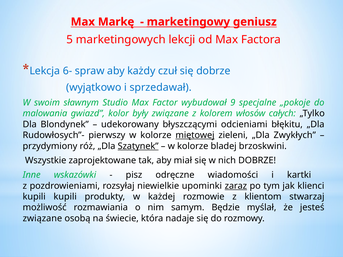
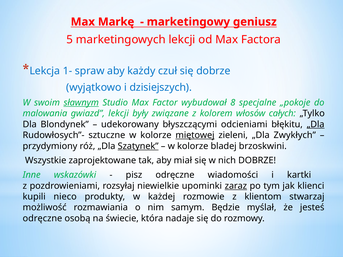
marketingowy underline: present -> none
6-: 6- -> 1-
sprzedawał: sprzedawał -> dzisiejszych
sławnym underline: none -> present
9: 9 -> 8
gwiazd kolor: kolor -> lekcji
„Dla at (316, 124) underline: none -> present
pierwszy: pierwszy -> sztuczne
kupili kupili: kupili -> nieco
związane at (42, 219): związane -> odręczne
